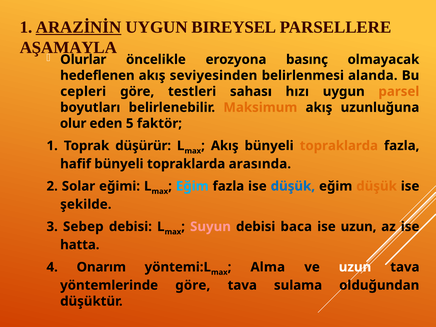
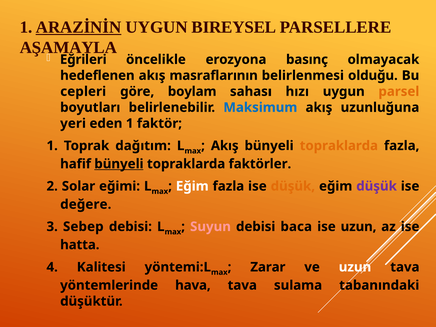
Olurlar: Olurlar -> Eğrileri
seviyesinden: seviyesinden -> masraflarının
alanda: alanda -> olduğu
testleri: testleri -> boylam
Maksimum colour: orange -> blue
olur: olur -> yeri
eden 5: 5 -> 1
düşürür: düşürür -> dağıtım
bünyeli at (119, 164) underline: none -> present
arasında: arasında -> faktörler
Eğim at (192, 186) colour: light blue -> white
düşük at (293, 186) colour: blue -> orange
düşük at (377, 186) colour: orange -> purple
şekilde: şekilde -> değere
Onarım: Onarım -> Kalitesi
Alma: Alma -> Zarar
yöntemlerinde göre: göre -> hava
olduğundan: olduğundan -> tabanındaki
